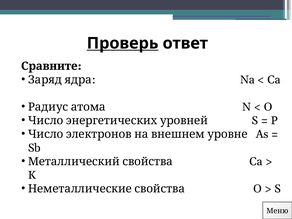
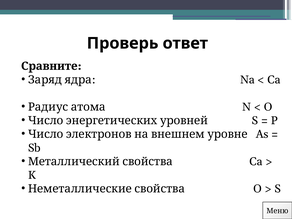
Проверь underline: present -> none
